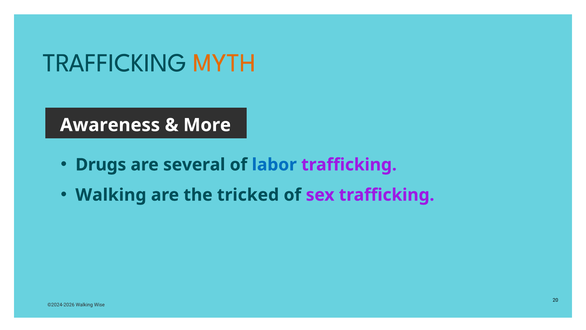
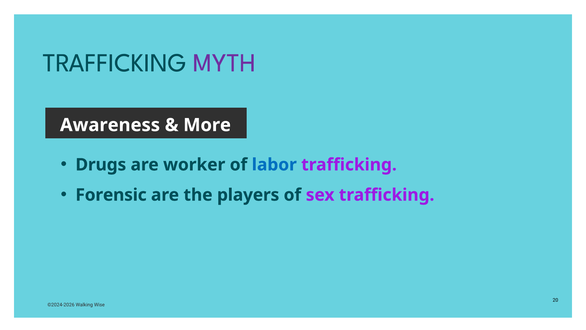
MYTH colour: orange -> purple
several: several -> worker
Walking at (111, 195): Walking -> Forensic
tricked: tricked -> players
